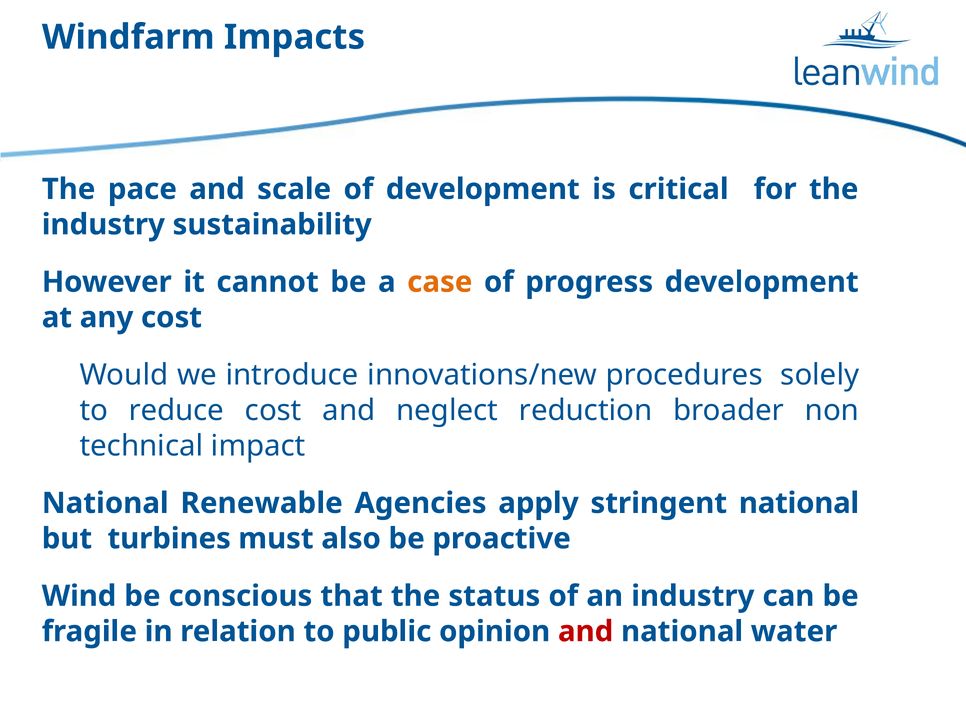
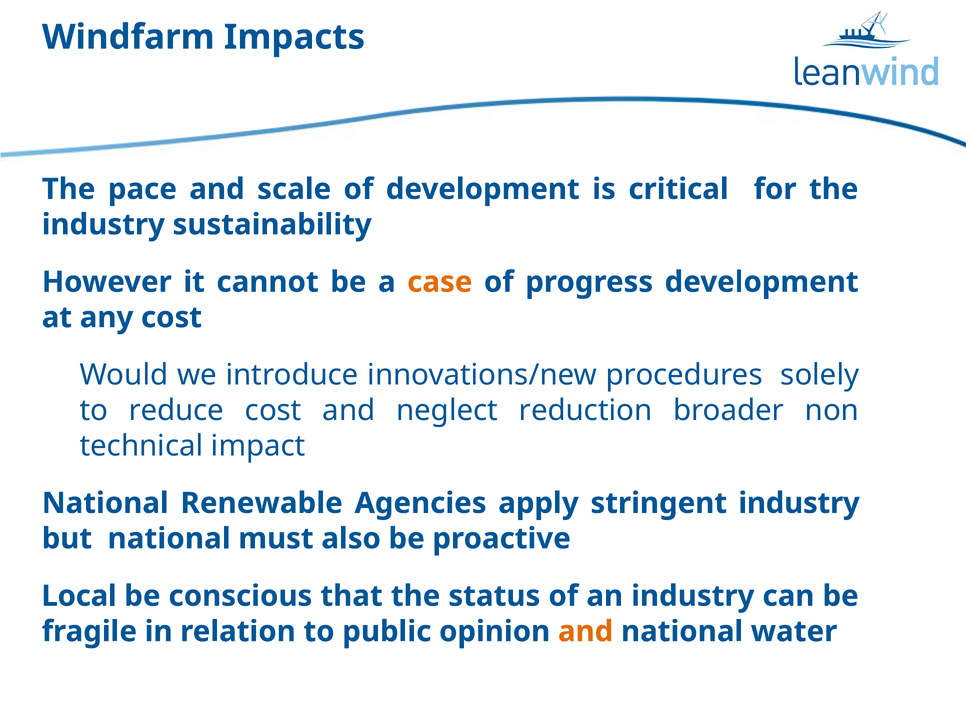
stringent national: national -> industry
but turbines: turbines -> national
Wind: Wind -> Local
and at (586, 631) colour: red -> orange
